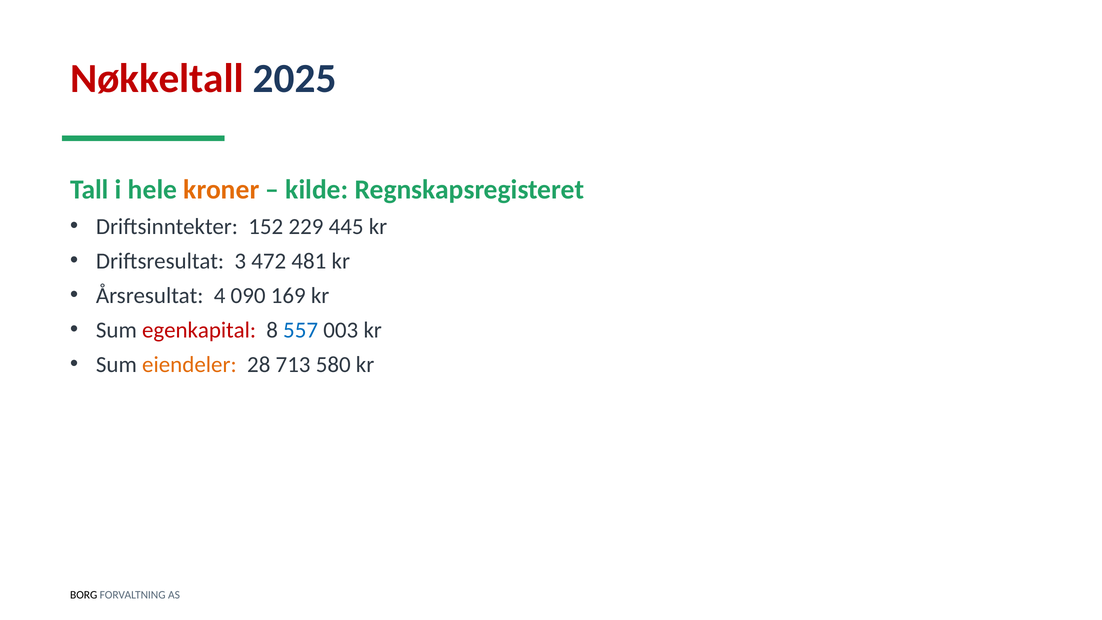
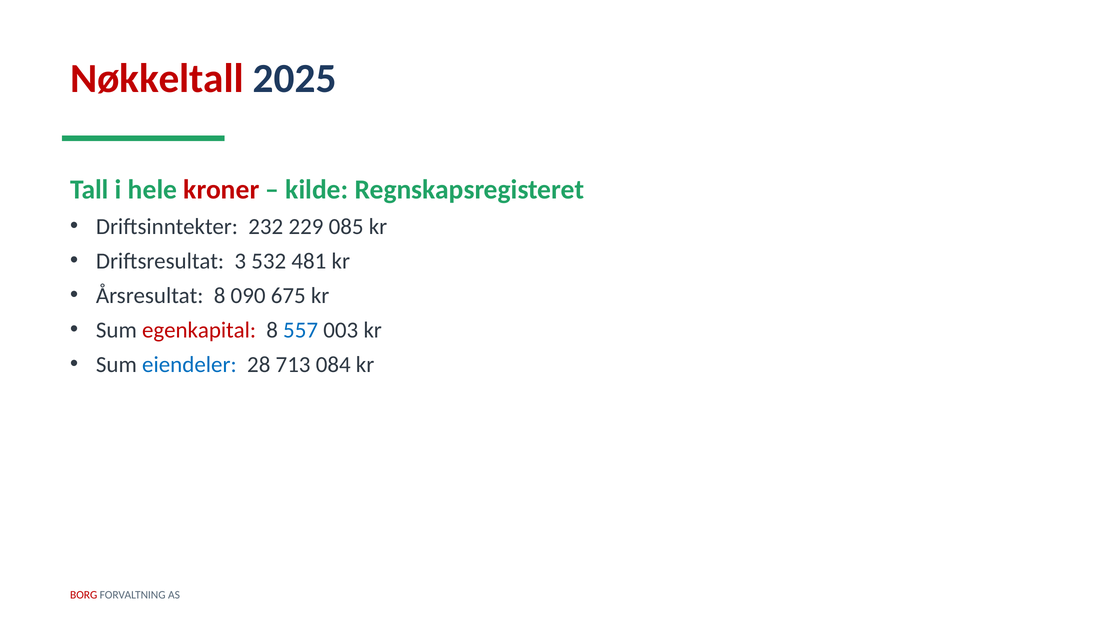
kroner colour: orange -> red
152: 152 -> 232
445: 445 -> 085
472: 472 -> 532
Årsresultat 4: 4 -> 8
169: 169 -> 675
eiendeler colour: orange -> blue
580: 580 -> 084
BORG colour: black -> red
